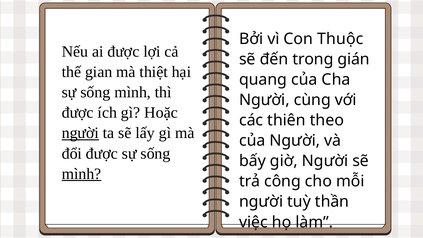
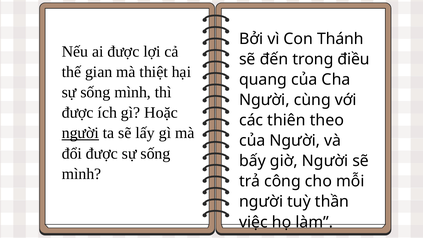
Thuộc: Thuộc -> Thánh
gián: gián -> điều
mình at (82, 174) underline: present -> none
